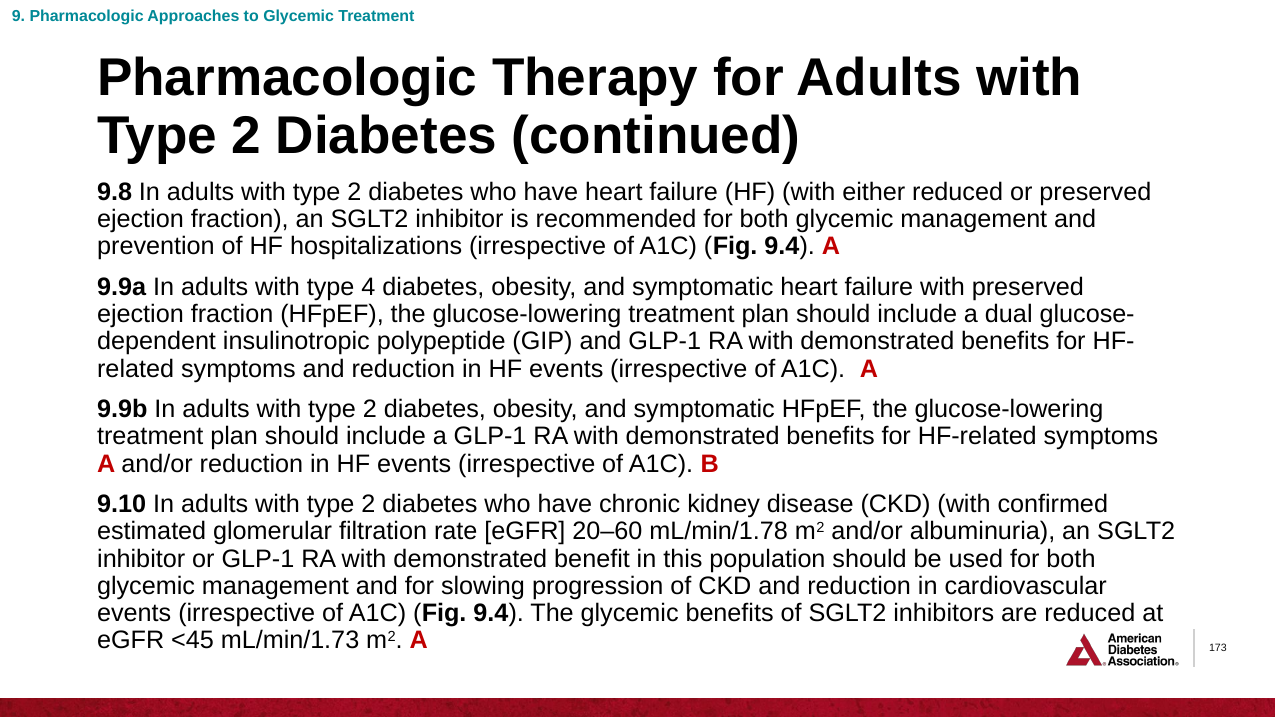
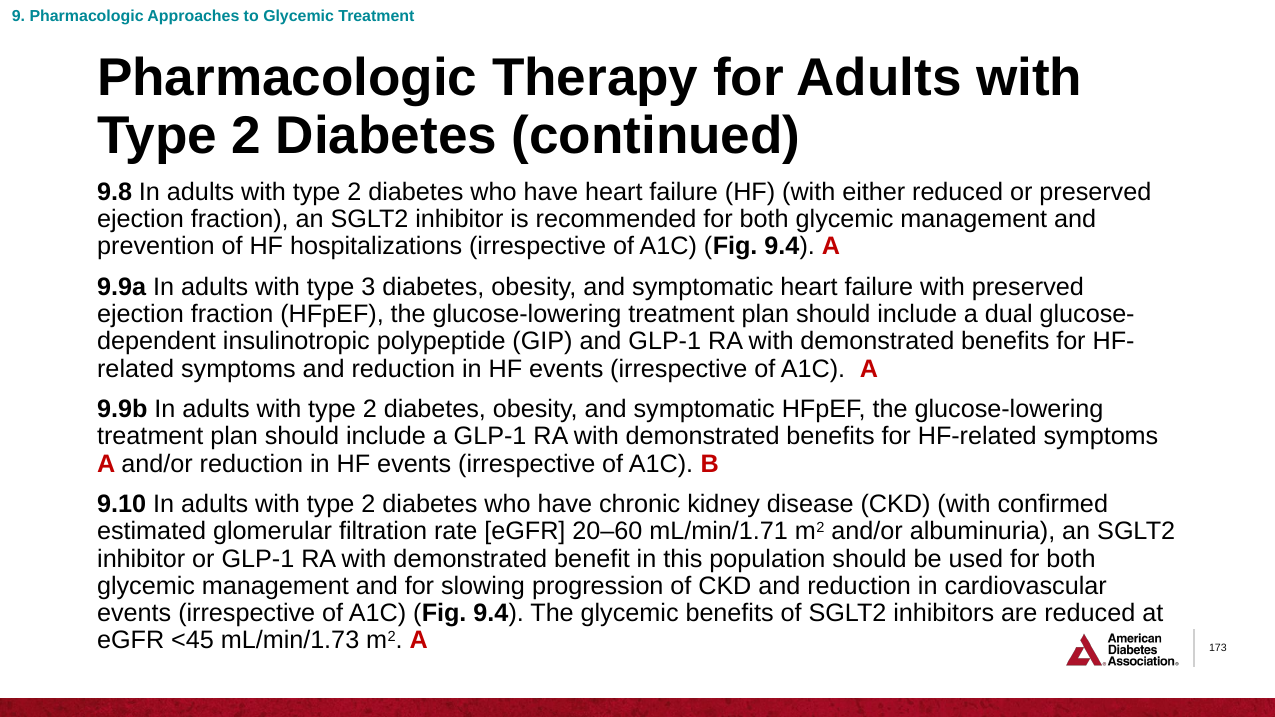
4: 4 -> 3
mL/min/1.78: mL/min/1.78 -> mL/min/1.71
